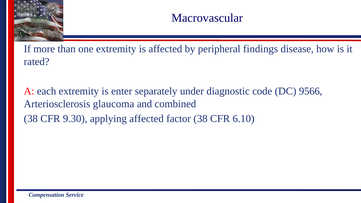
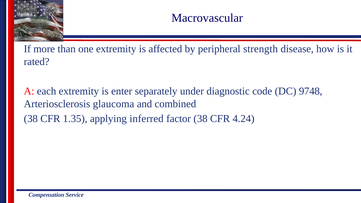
findings: findings -> strength
9566: 9566 -> 9748
9.30: 9.30 -> 1.35
applying affected: affected -> inferred
6.10: 6.10 -> 4.24
